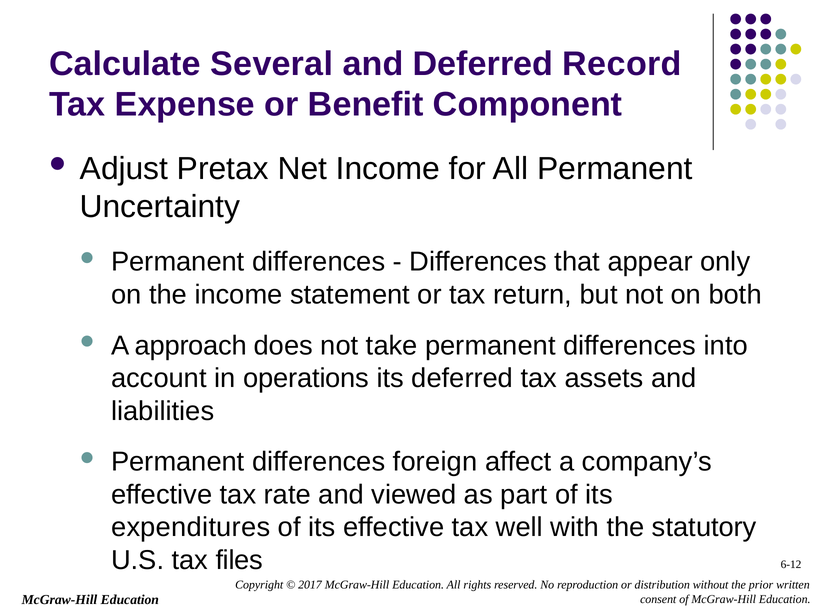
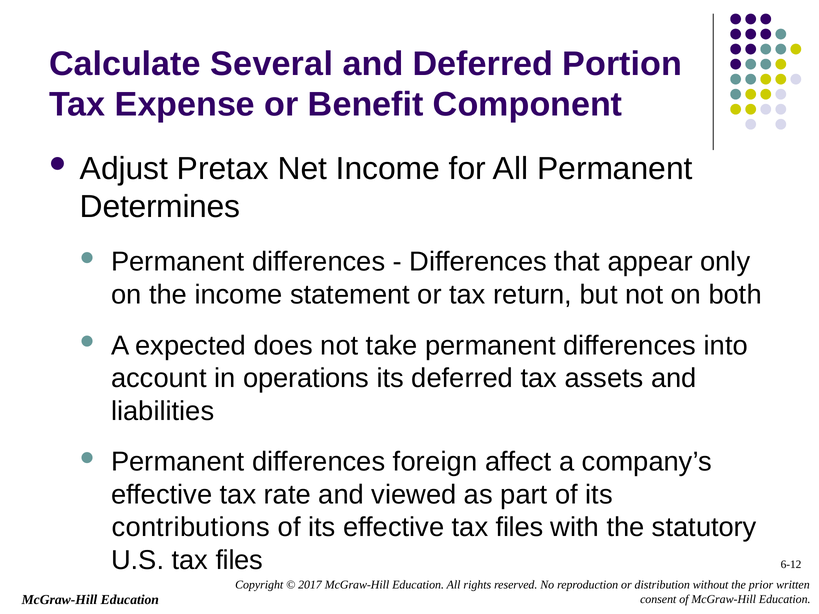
Record: Record -> Portion
Uncertainty: Uncertainty -> Determines
approach: approach -> expected
expenditures: expenditures -> contributions
effective tax well: well -> files
